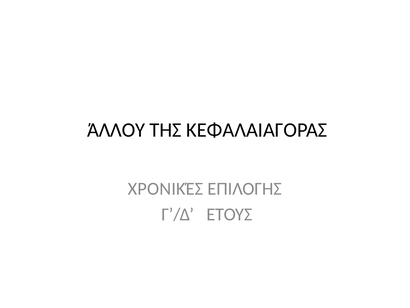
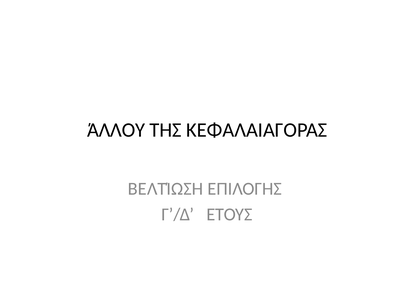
ΧΡΟΝΙΚΈΣ: ΧΡΟΝΙΚΈΣ -> ΒΕΛΤΊΩΣΗ
